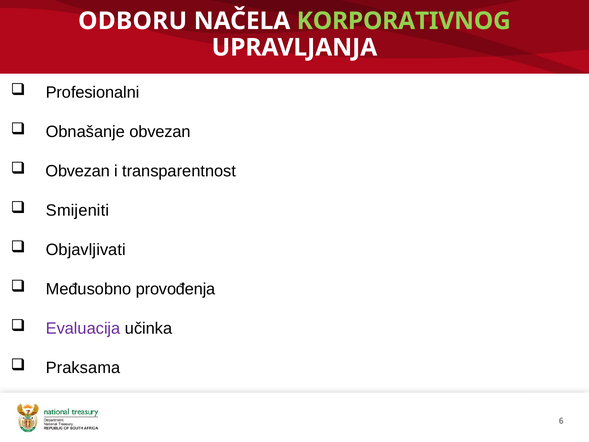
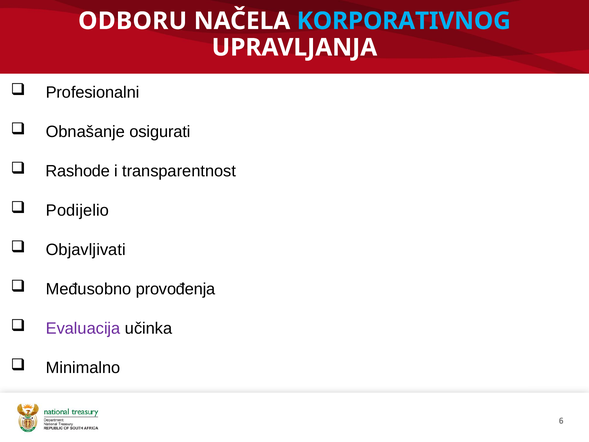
KORPORATIVNOG colour: light green -> light blue
Obnašanje obvezan: obvezan -> osigurati
Obvezan at (78, 171): Obvezan -> Rashode
Smijeniti: Smijeniti -> Podijelio
Praksama: Praksama -> Minimalno
